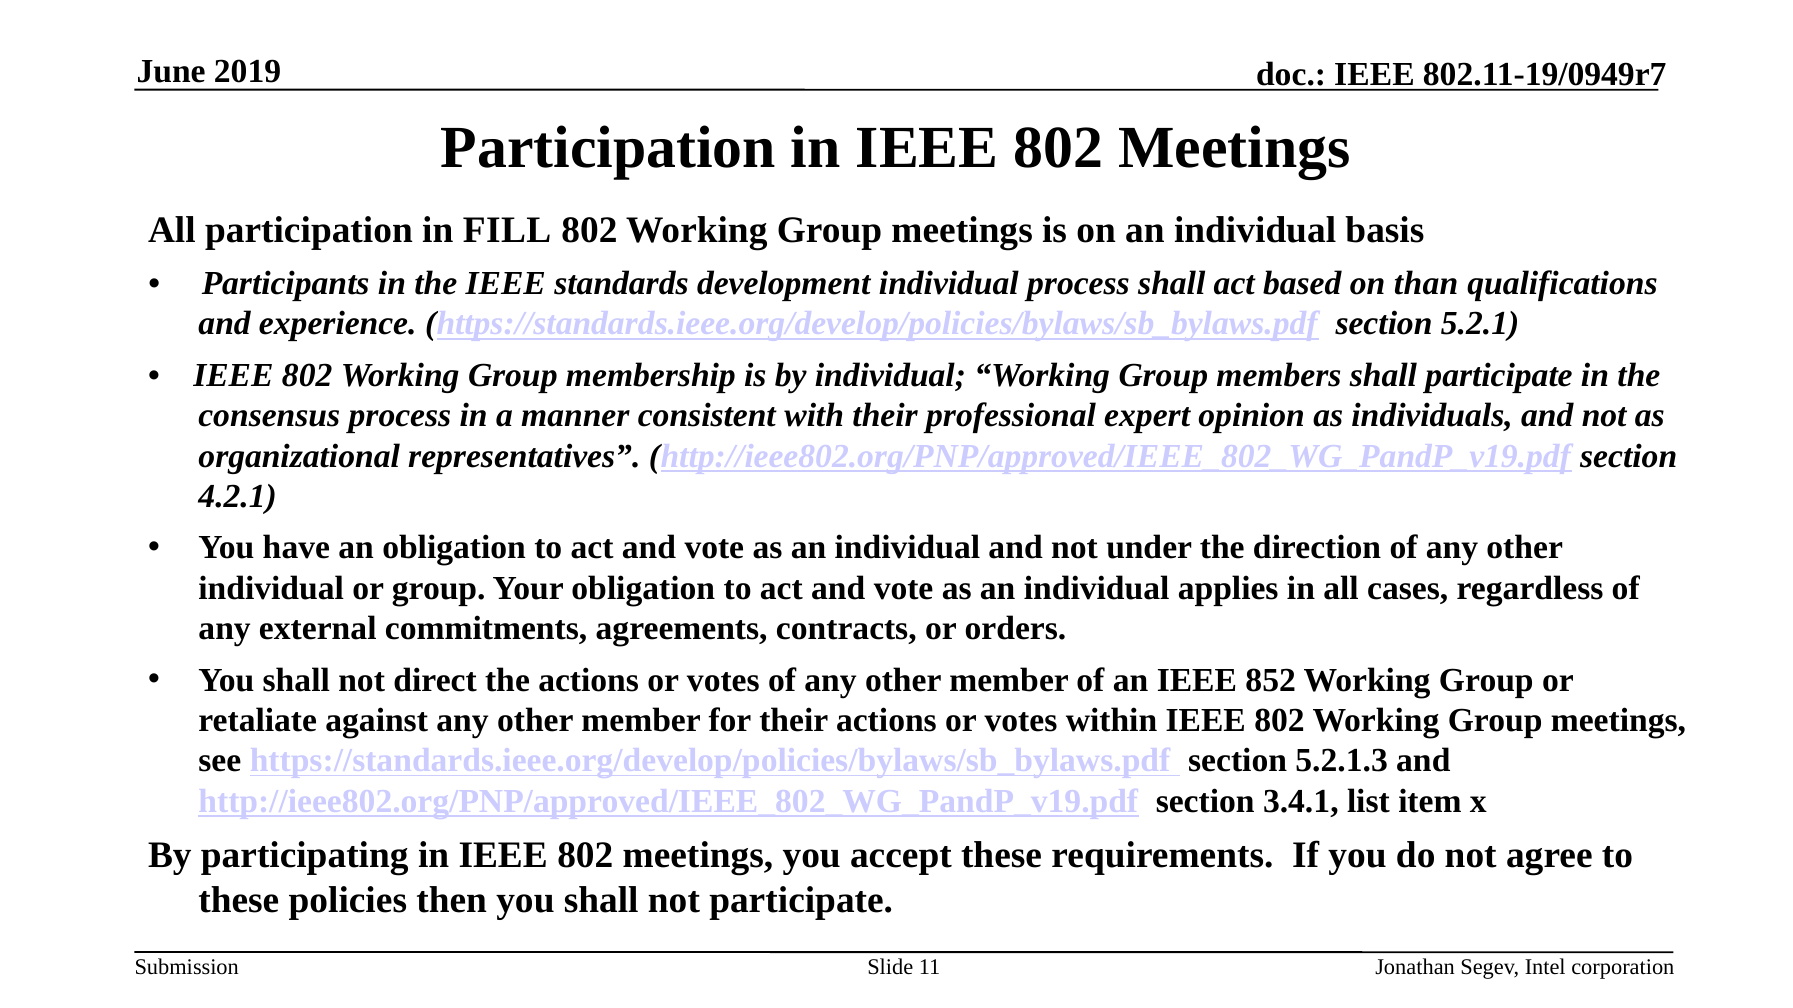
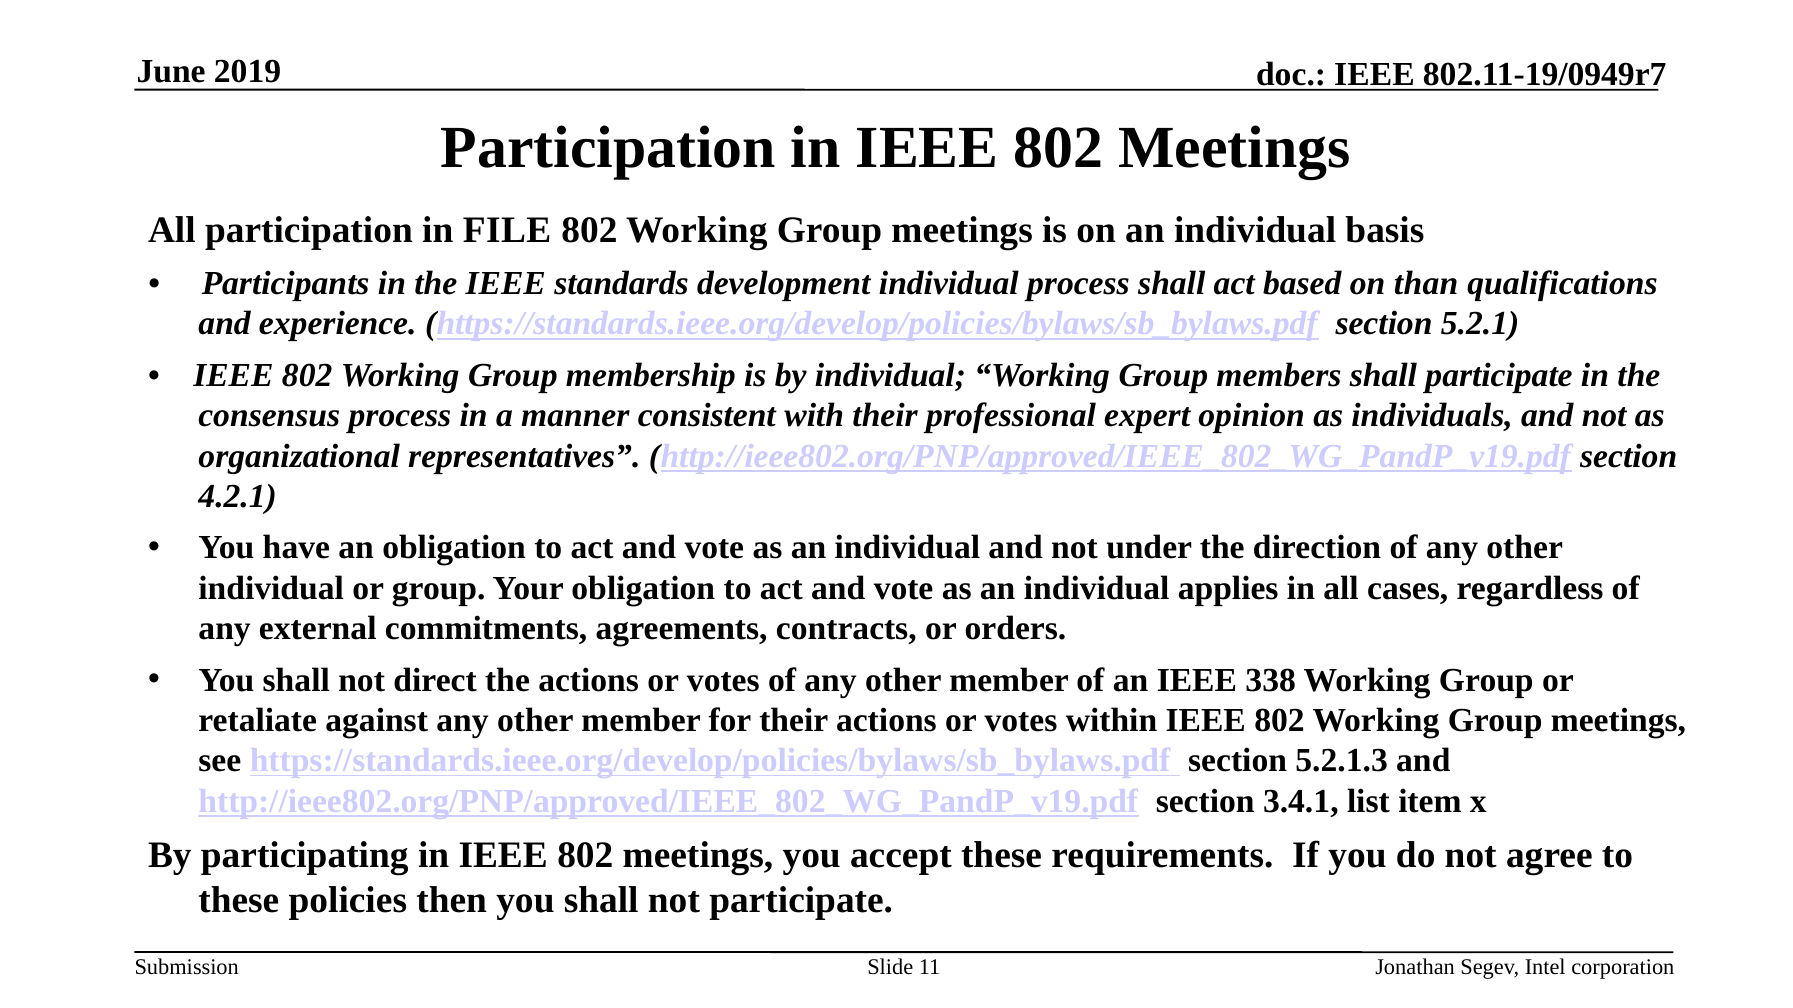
FILL: FILL -> FILE
852: 852 -> 338
